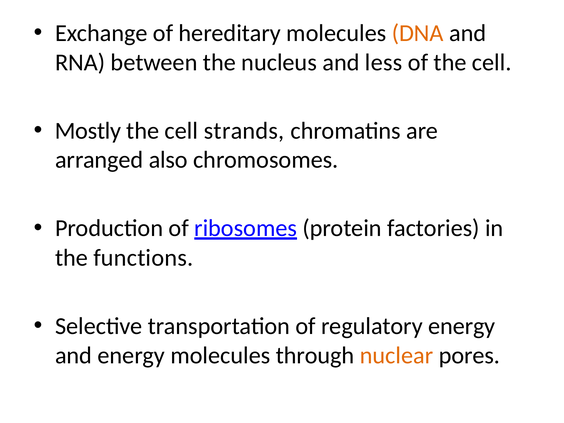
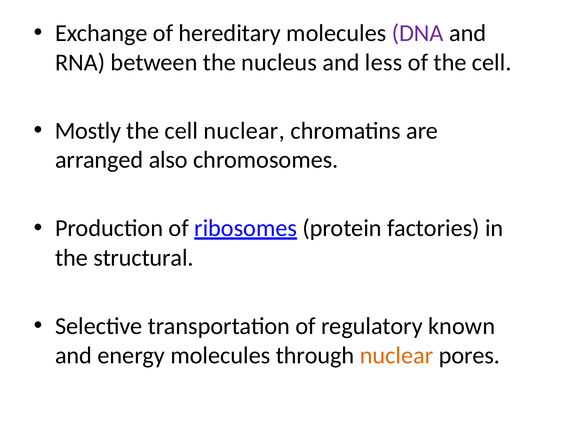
DNA colour: orange -> purple
cell strands: strands -> nuclear
functions: functions -> structural
regulatory energy: energy -> known
